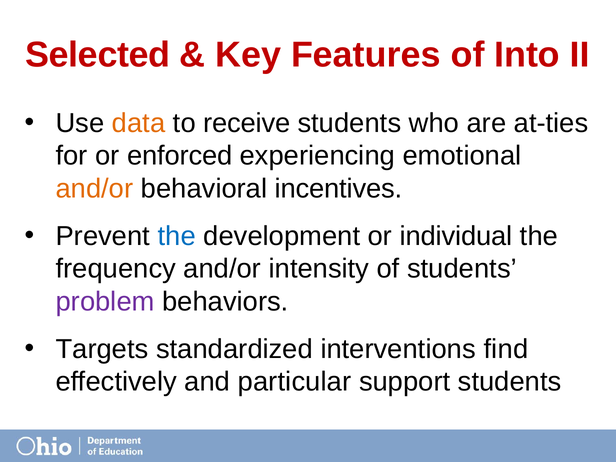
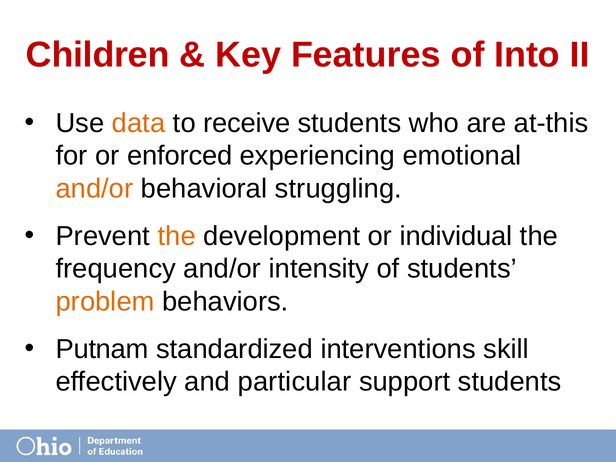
Selected: Selected -> Children
at-ties: at-ties -> at-this
incentives: incentives -> struggling
the at (177, 236) colour: blue -> orange
problem colour: purple -> orange
Targets: Targets -> Putnam
find: find -> skill
